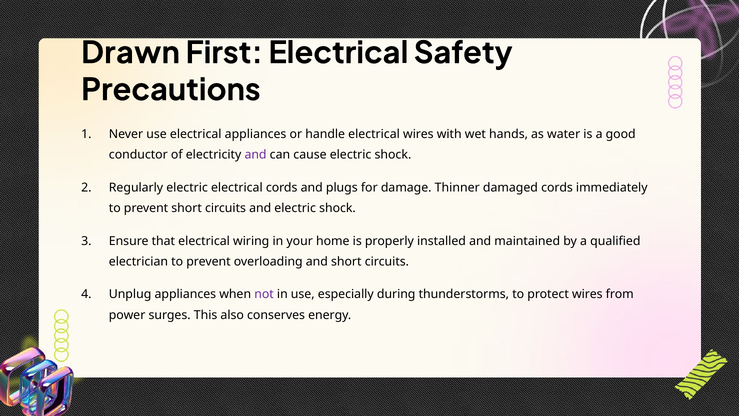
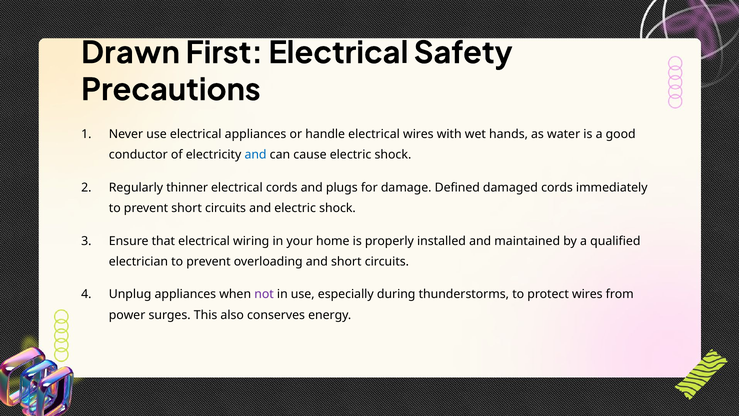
and at (256, 155) colour: purple -> blue
Regularly electric: electric -> thinner
Thinner: Thinner -> Defined
